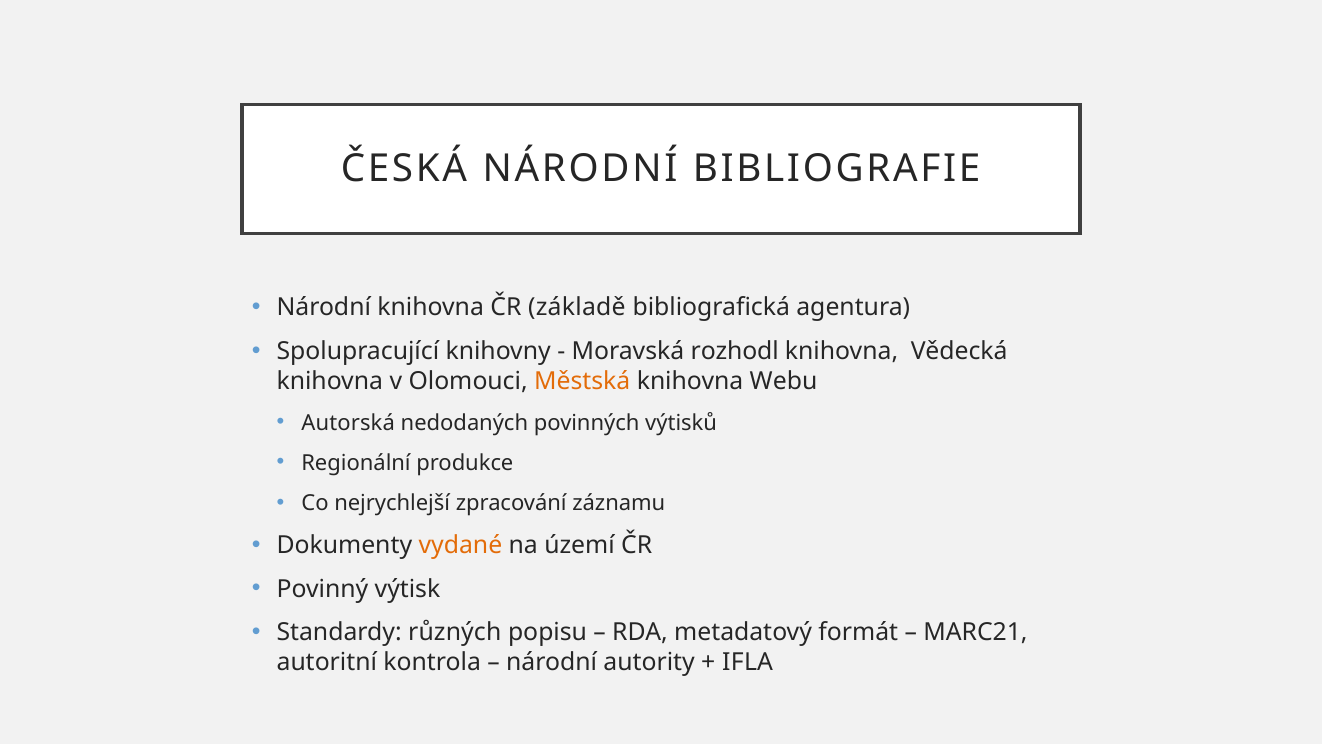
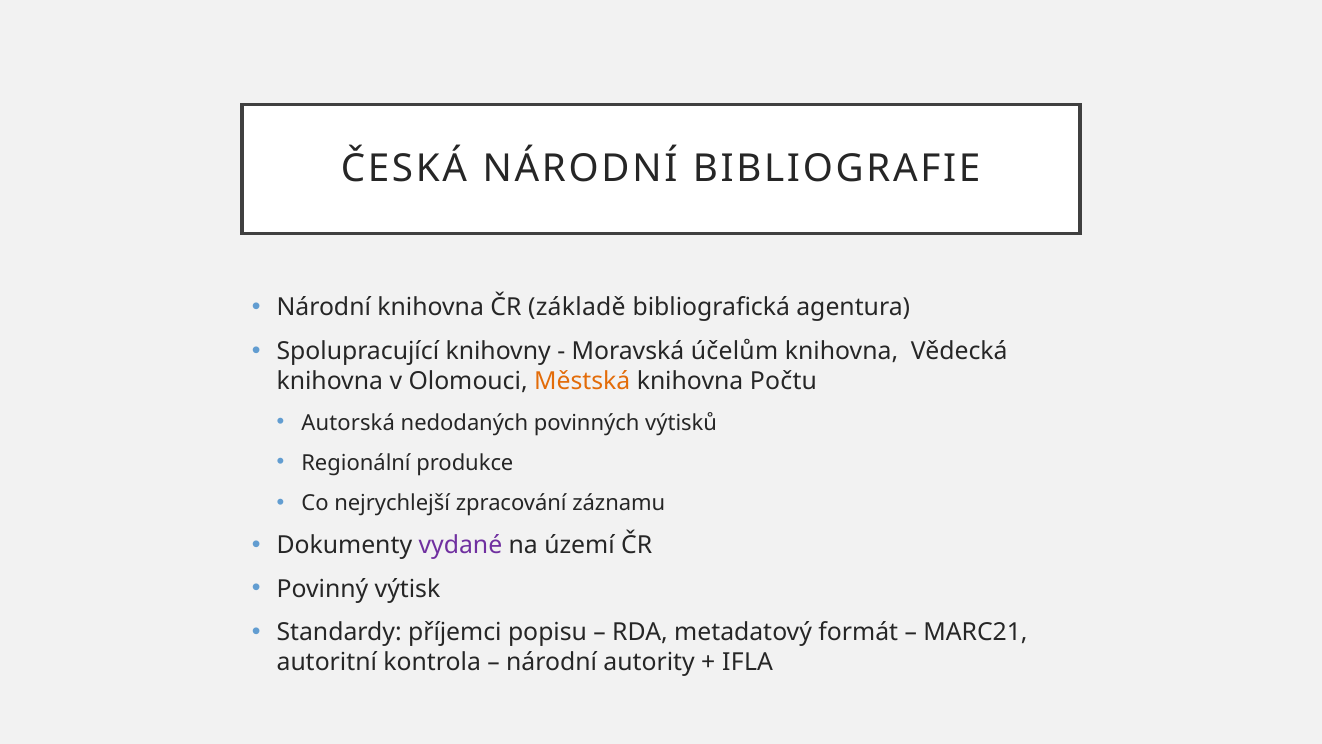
rozhodl: rozhodl -> účelům
Webu: Webu -> Počtu
vydané colour: orange -> purple
různých: různých -> příjemci
